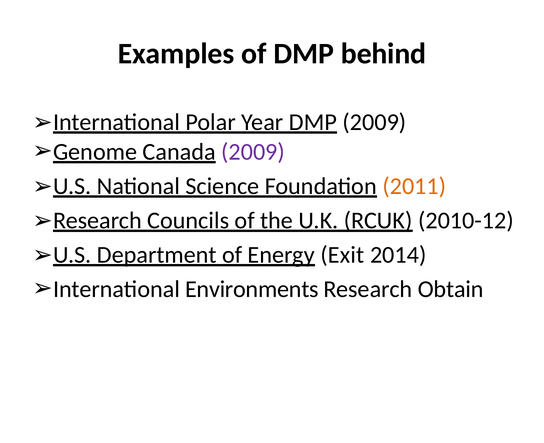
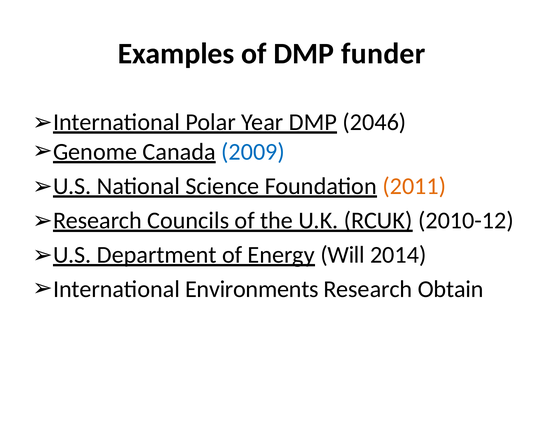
behind: behind -> funder
2009 at (374, 122): 2009 -> 2046
2009 at (253, 152) colour: purple -> blue
Exit: Exit -> Will
